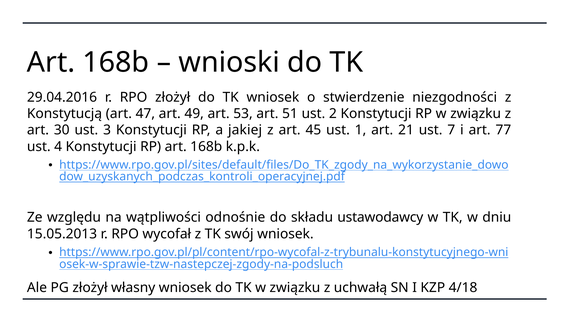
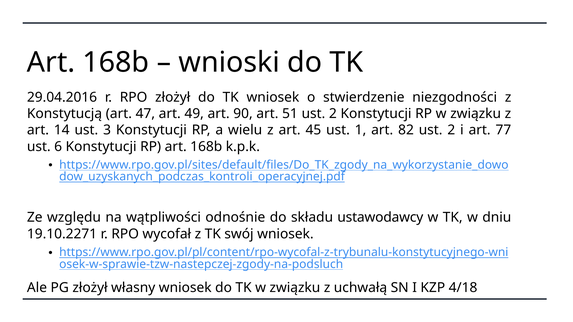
53: 53 -> 90
30: 30 -> 14
jakiej: jakiej -> wielu
21: 21 -> 82
7 at (451, 130): 7 -> 2
4: 4 -> 6
15.05.2013: 15.05.2013 -> 19.10.2271
